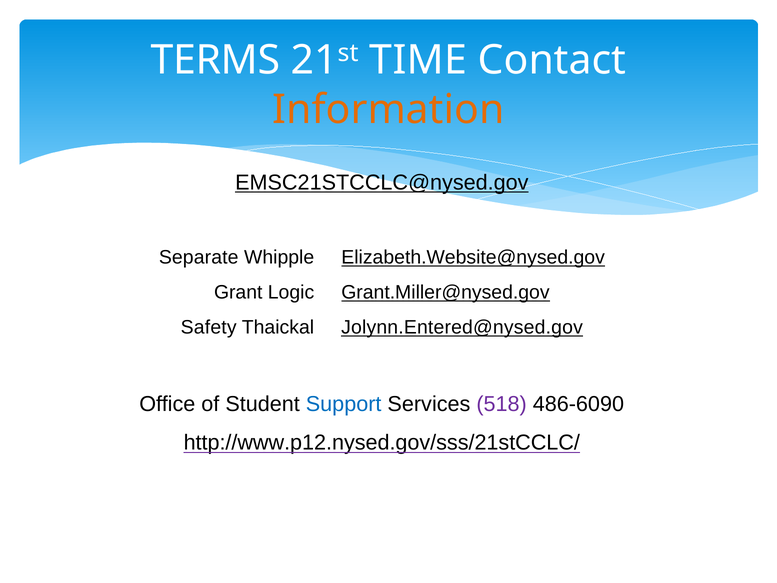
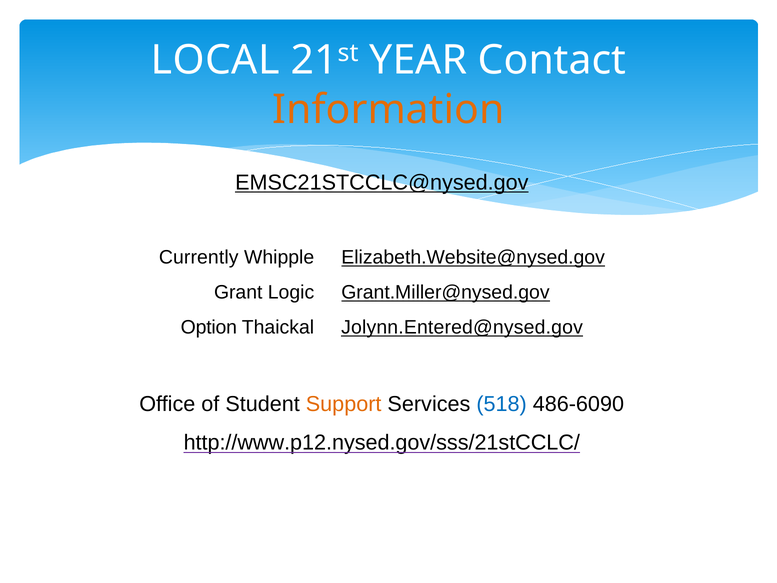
TERMS: TERMS -> LOCAL
TIME: TIME -> YEAR
Separate: Separate -> Currently
Safety: Safety -> Option
Support colour: blue -> orange
518 colour: purple -> blue
